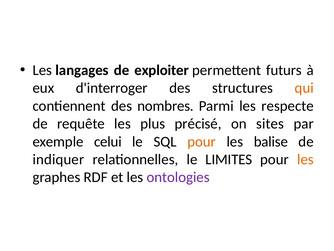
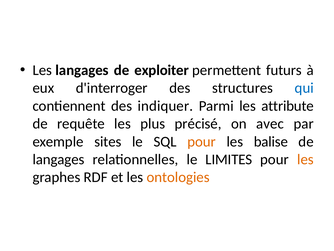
qui colour: orange -> blue
nombres: nombres -> indiquer
respecte: respecte -> attribute
sites: sites -> avec
celui: celui -> sites
indiquer at (58, 159): indiquer -> langages
ontologies colour: purple -> orange
